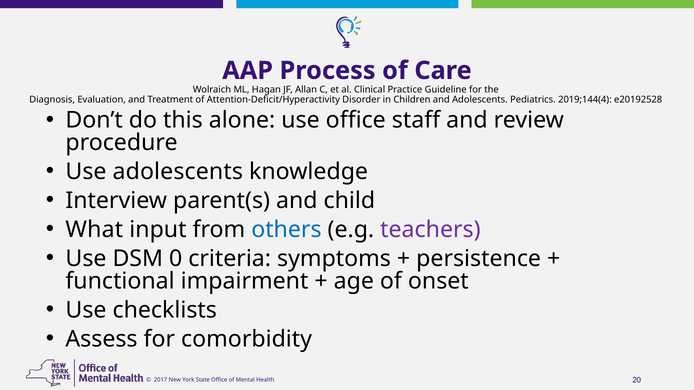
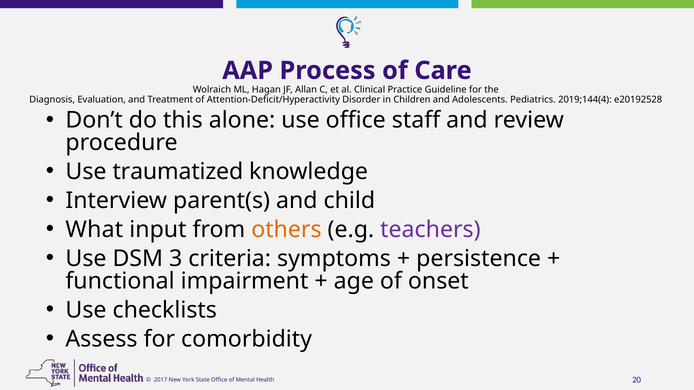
Use adolescents: adolescents -> traumatized
others colour: blue -> orange
0: 0 -> 3
